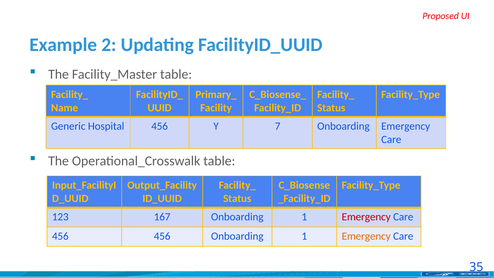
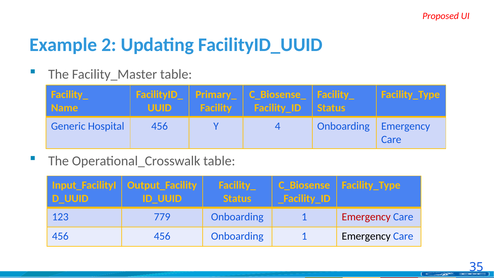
7: 7 -> 4
167: 167 -> 779
Emergency at (366, 236) colour: orange -> black
